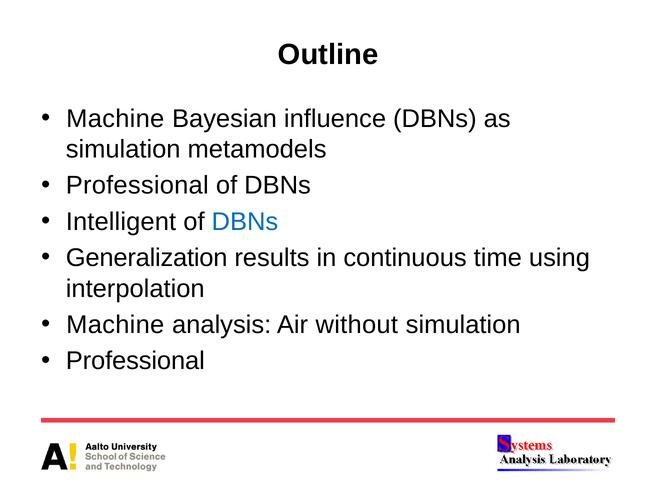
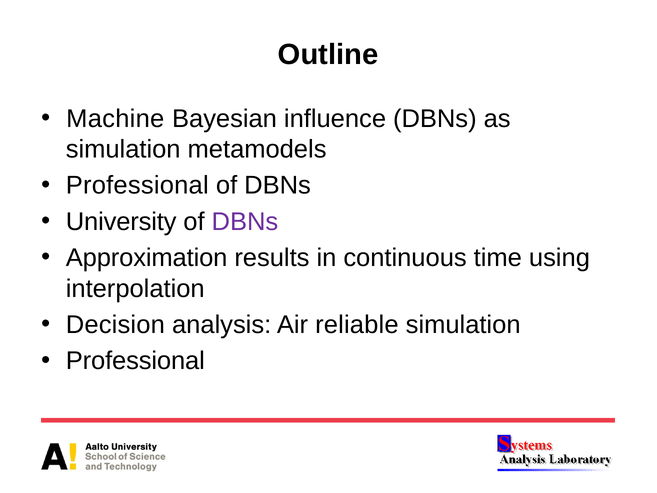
Intelligent: Intelligent -> University
DBNs at (245, 222) colour: blue -> purple
Generalization: Generalization -> Approximation
Machine at (115, 325): Machine -> Decision
without: without -> reliable
